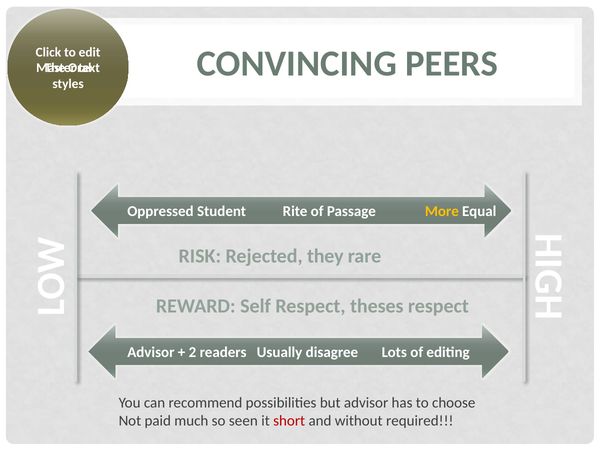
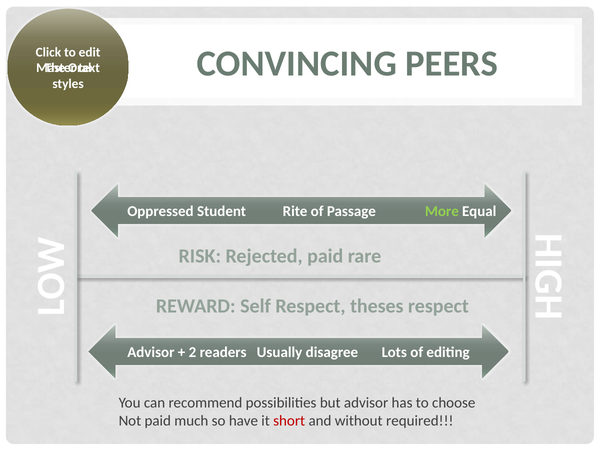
More colour: yellow -> light green
Rejected they: they -> paid
seen: seen -> have
